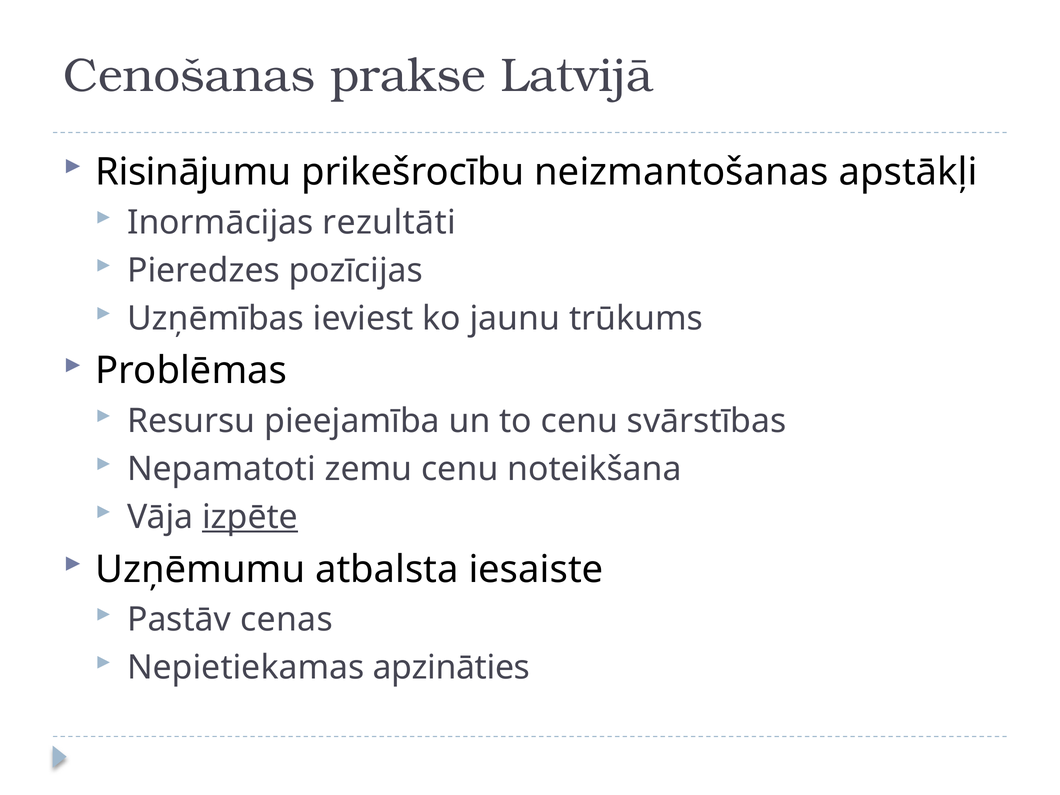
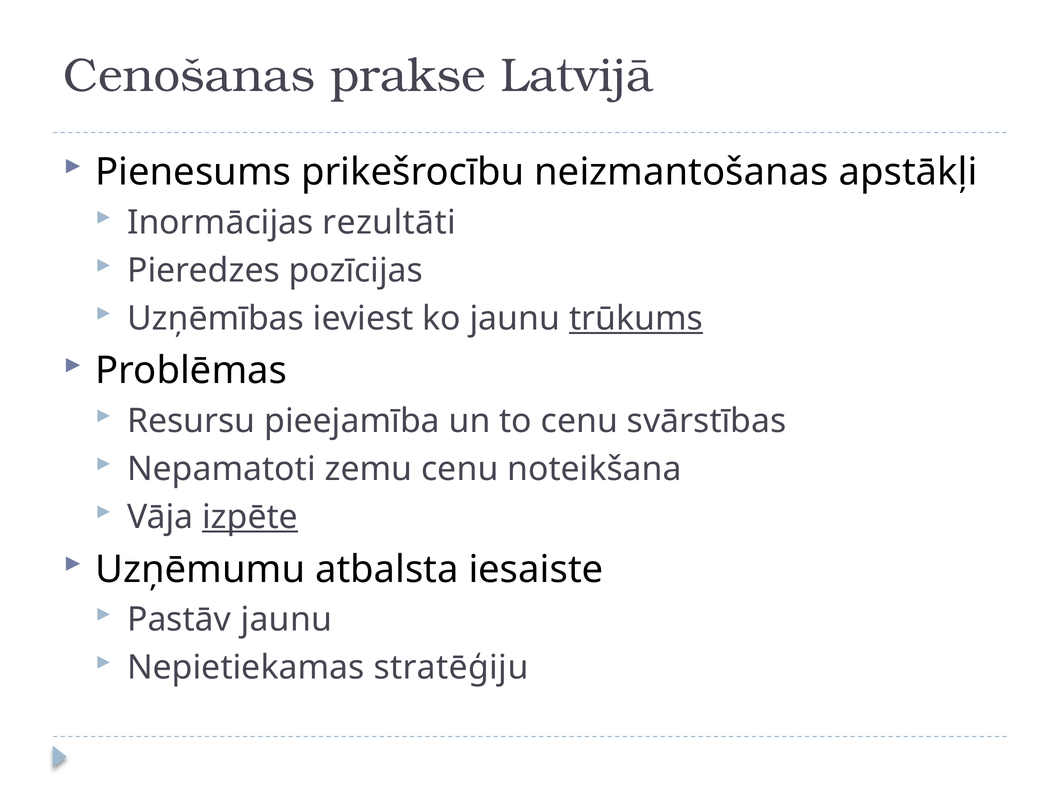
Risinājumu: Risinājumu -> Pienesums
trūkums underline: none -> present
Pastāv cenas: cenas -> jaunu
apzināties: apzināties -> stratēģiju
